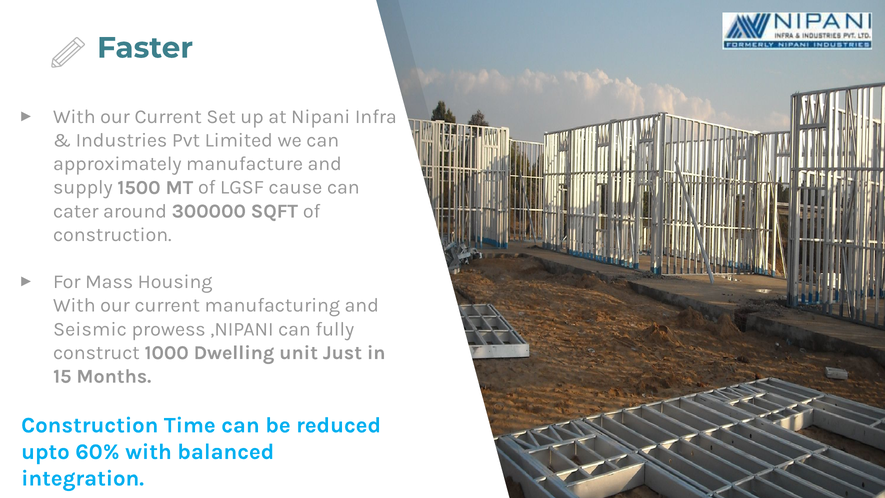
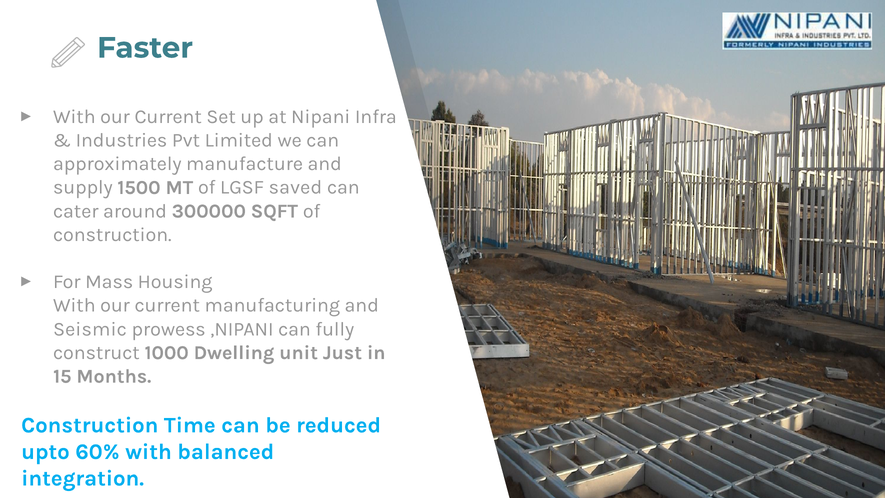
cause: cause -> saved
